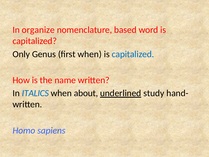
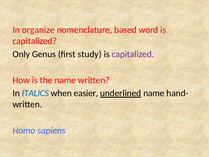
first when: when -> study
capitalized at (133, 54) colour: blue -> purple
about: about -> easier
study at (154, 93): study -> name
